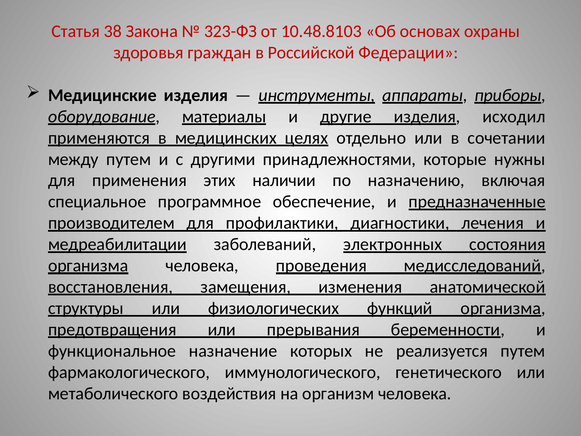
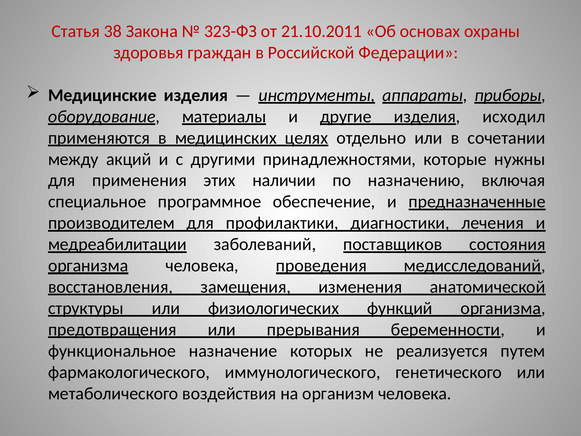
10.48.8103: 10.48.8103 -> 21.10.2011
между путем: путем -> акций
электронных: электронных -> поставщиков
